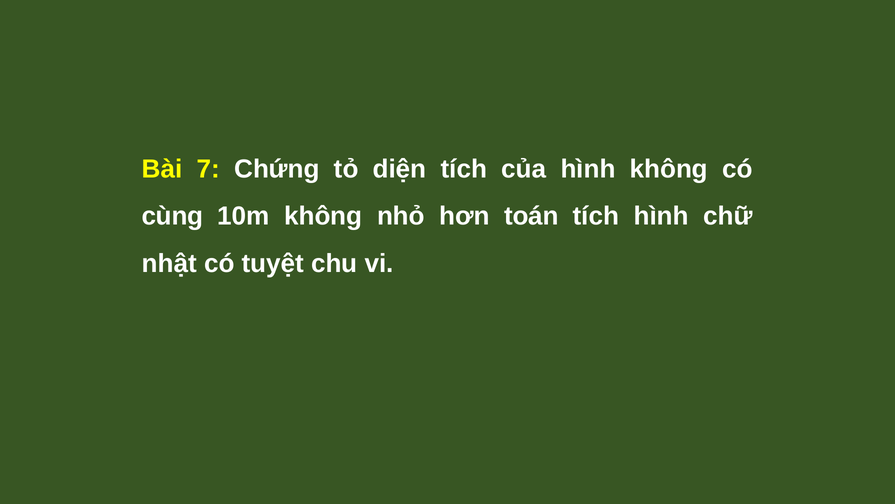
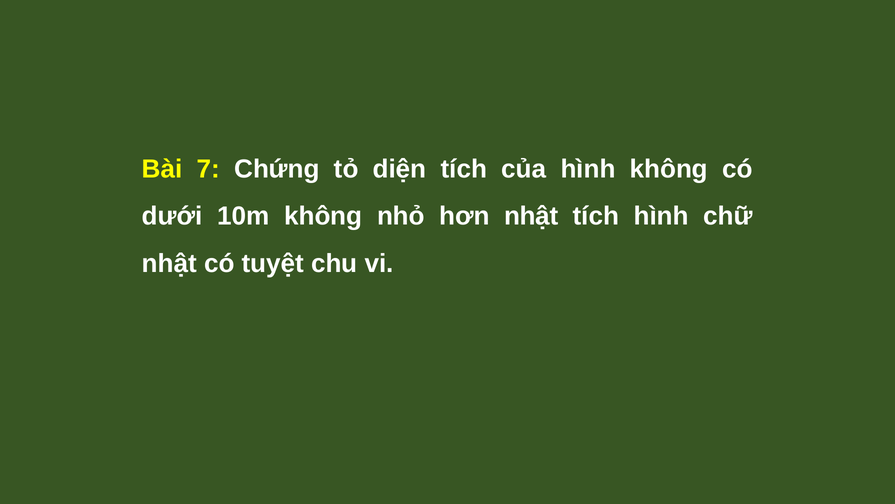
cùng: cùng -> dưới
hơn toán: toán -> nhật
